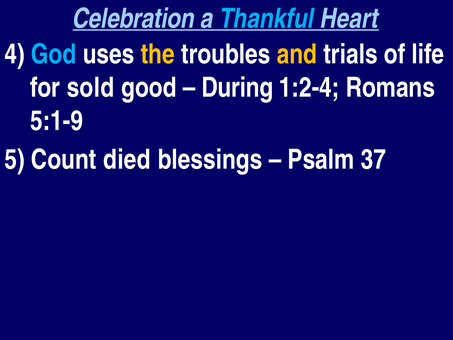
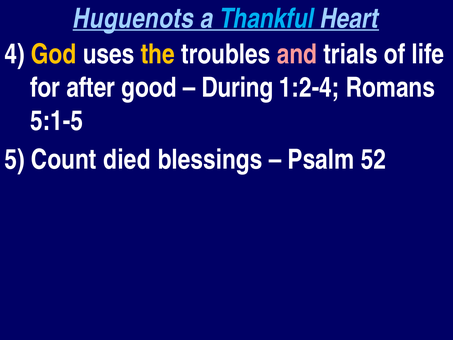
Celebration: Celebration -> Huguenots
God colour: light blue -> yellow
and colour: yellow -> pink
sold: sold -> after
5:1-9: 5:1-9 -> 5:1-5
37: 37 -> 52
